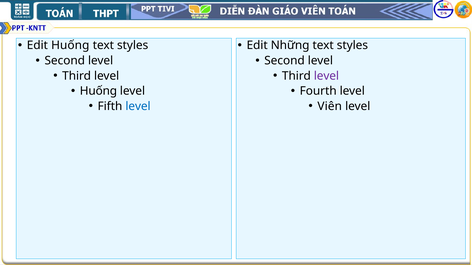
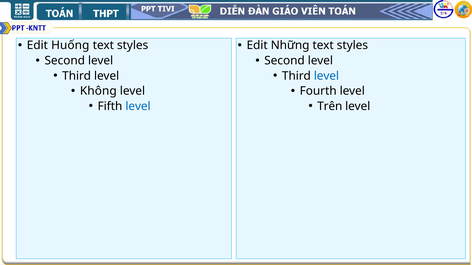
level at (326, 76) colour: purple -> blue
Huống at (98, 91): Huống -> Không
Viên: Viên -> Trên
